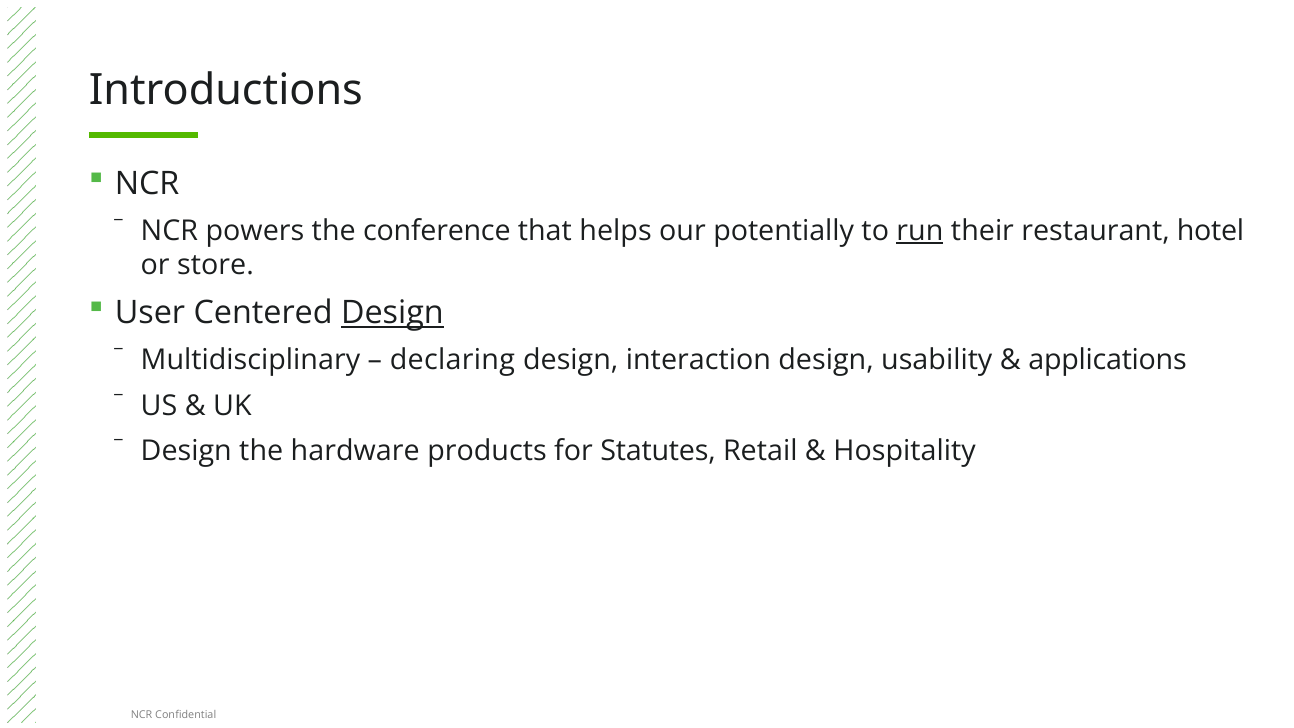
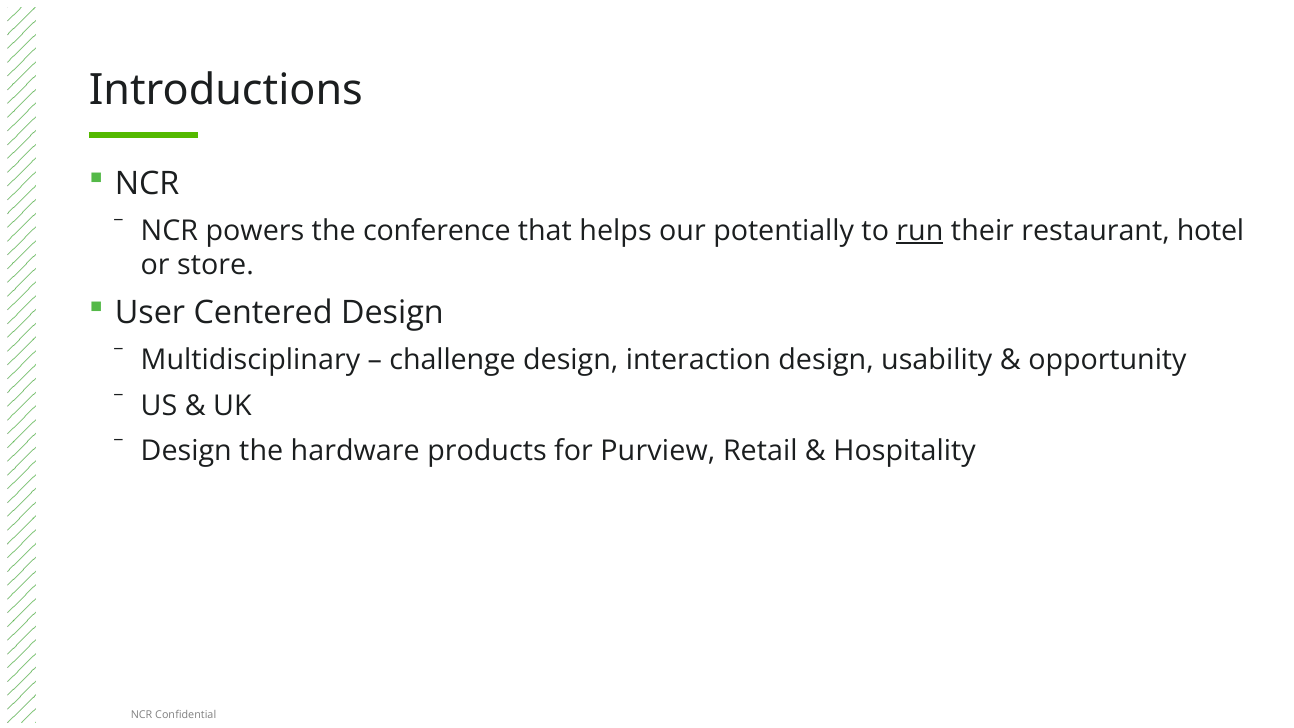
Design at (392, 313) underline: present -> none
declaring: declaring -> challenge
applications: applications -> opportunity
Statutes: Statutes -> Purview
